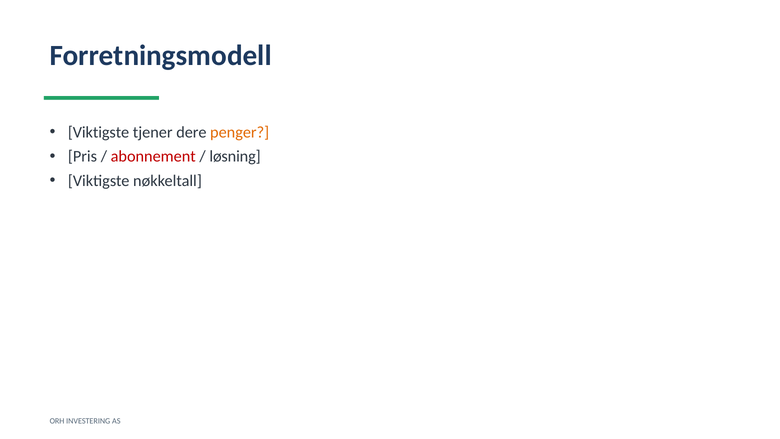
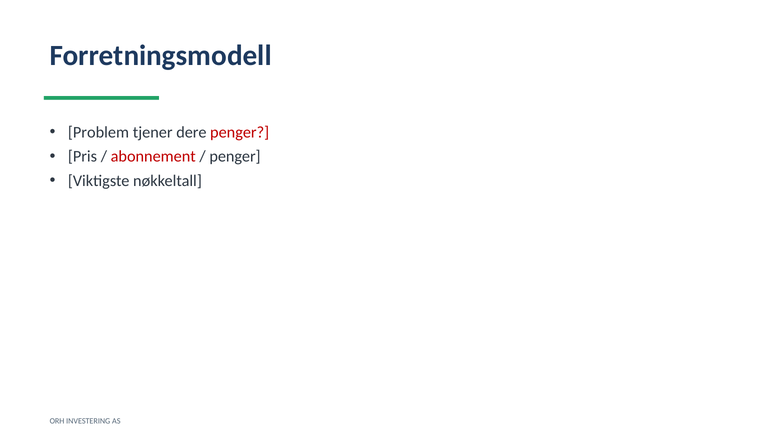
Viktigste at (99, 132): Viktigste -> Problem
penger at (240, 132) colour: orange -> red
løsning at (235, 156): løsning -> penger
